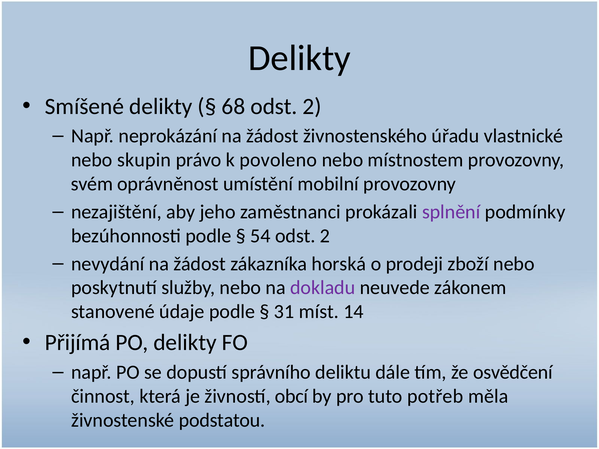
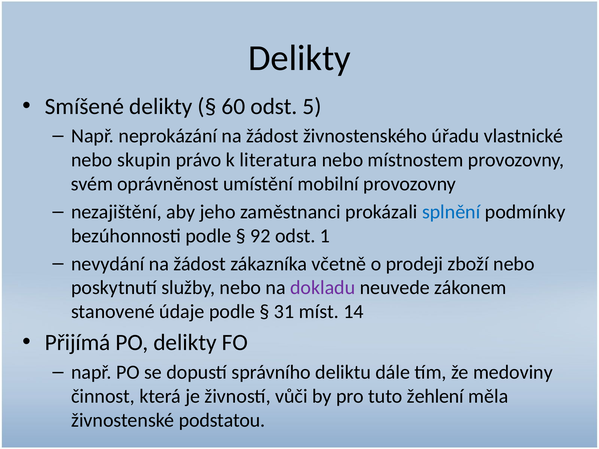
68: 68 -> 60
2 at (312, 106): 2 -> 5
povoleno: povoleno -> literatura
splnění colour: purple -> blue
54: 54 -> 92
2 at (325, 236): 2 -> 1
horská: horská -> včetně
osvědčení: osvědčení -> medoviny
obcí: obcí -> vůči
potřeb: potřeb -> žehlení
